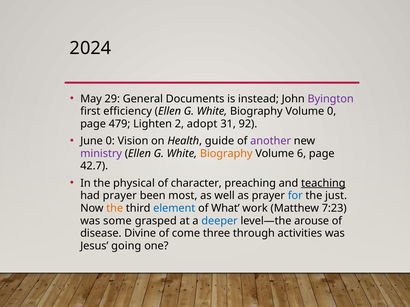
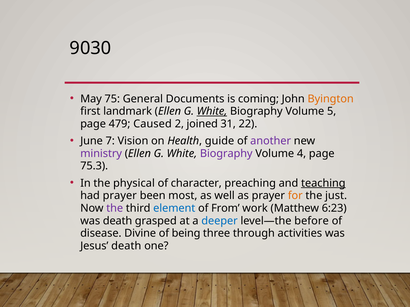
2024: 2024 -> 9030
29: 29 -> 75
instead: instead -> coming
Byington colour: purple -> orange
efficiency: efficiency -> landmark
White at (212, 111) underline: none -> present
Volume 0: 0 -> 5
Lighten: Lighten -> Caused
adopt: adopt -> joined
92: 92 -> 22
June 0: 0 -> 7
Biography at (226, 154) colour: orange -> purple
6: 6 -> 4
42.7: 42.7 -> 75.3
for colour: blue -> orange
the at (115, 209) colour: orange -> purple
What: What -> From
7:23: 7:23 -> 6:23
was some: some -> death
arouse: arouse -> before
come: come -> being
Jesus going: going -> death
